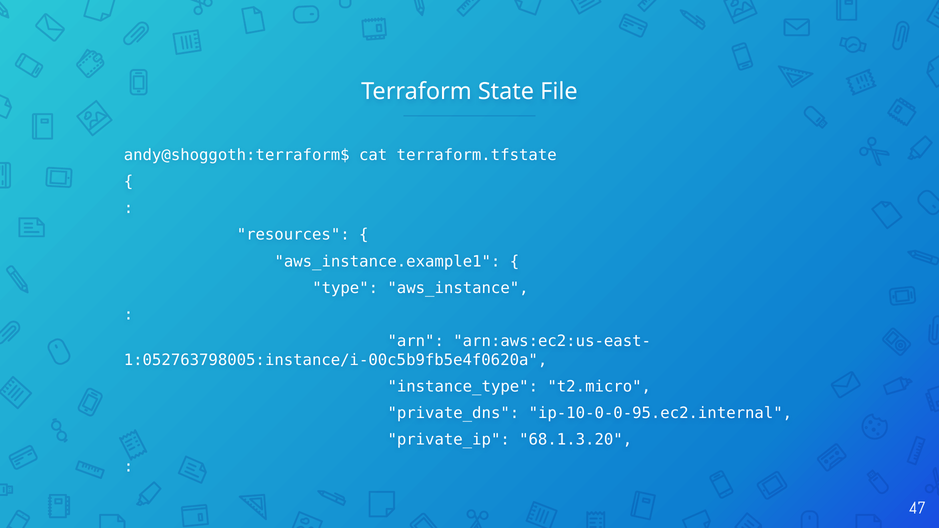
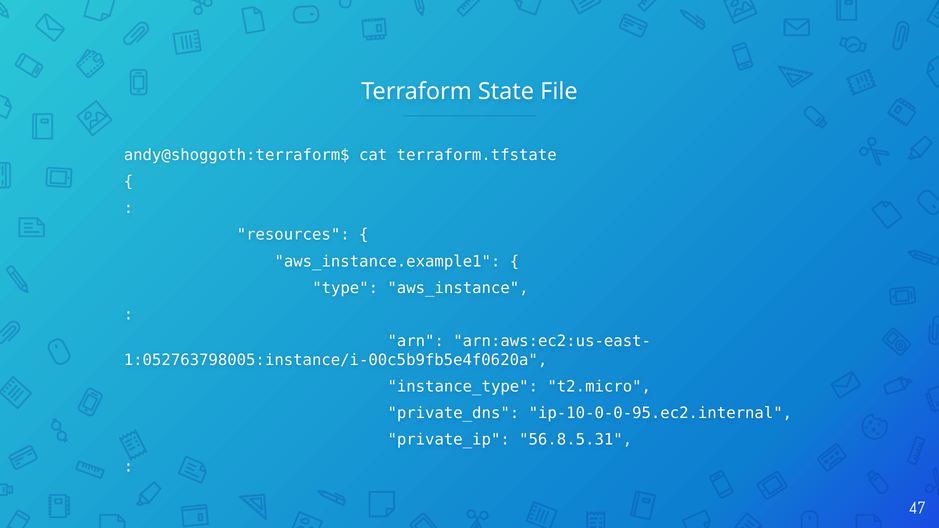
68.1.3.20: 68.1.3.20 -> 56.8.5.31
